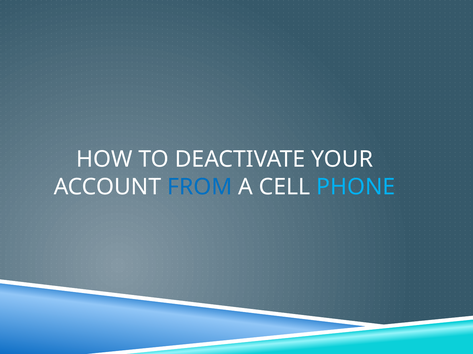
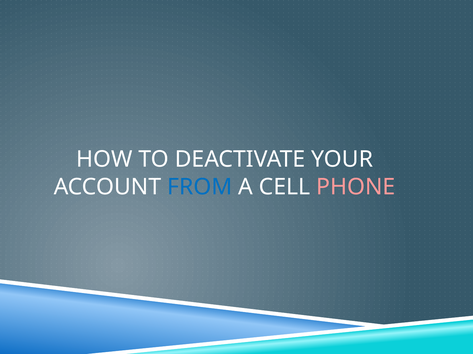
PHONE colour: light blue -> pink
